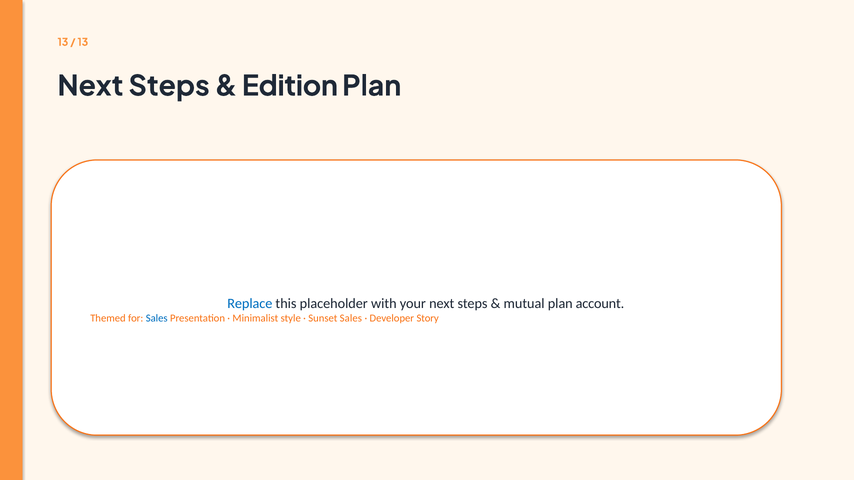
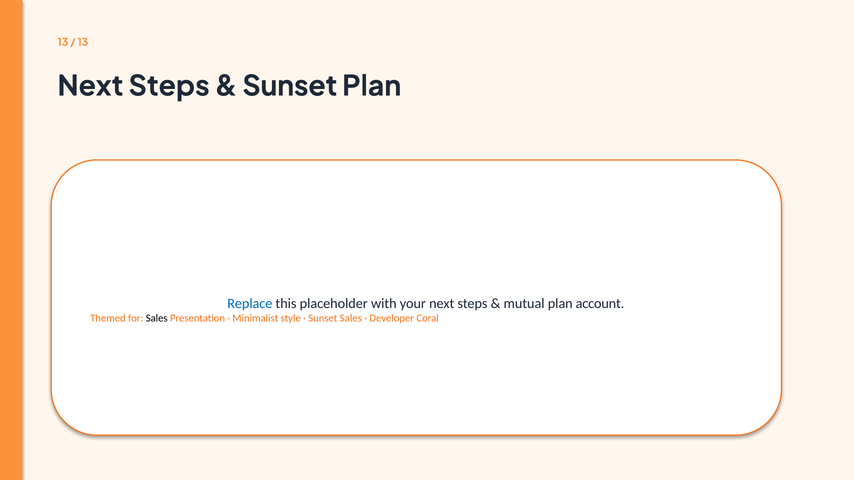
Edition at (290, 86): Edition -> Sunset
Sales at (157, 318) colour: blue -> black
Story: Story -> Coral
